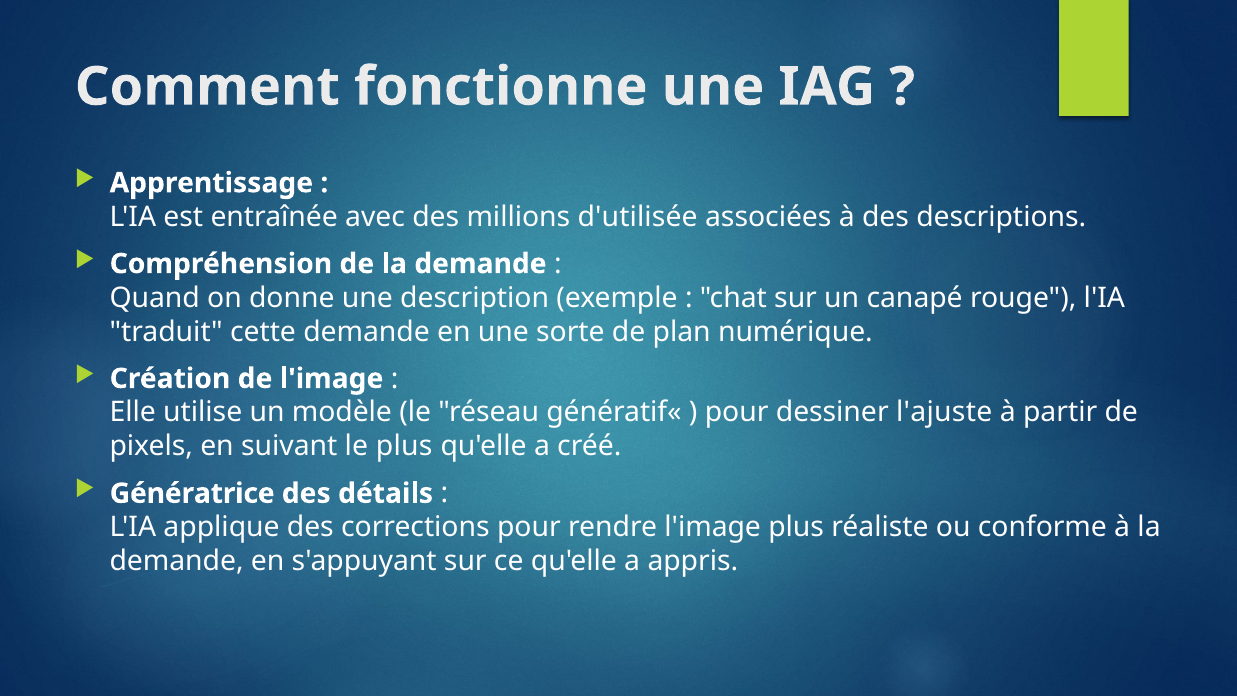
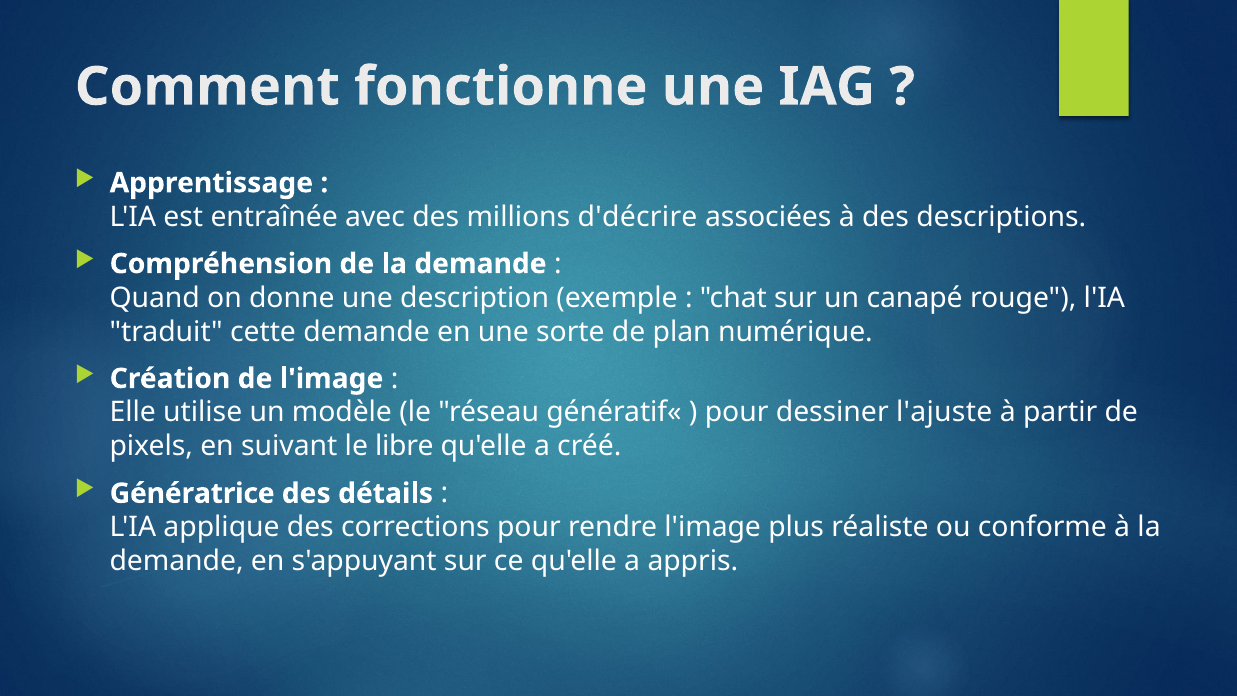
d'utilisée: d'utilisée -> d'décrire
le plus: plus -> libre
